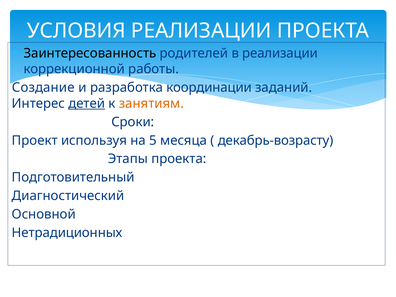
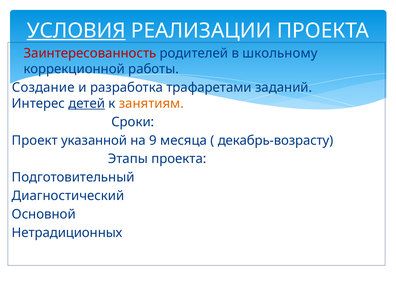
УСЛОВИЯ underline: none -> present
Заинтересованность colour: black -> red
в реализации: реализации -> школьному
координации: координации -> трафаретами
используя: используя -> указанной
5: 5 -> 9
